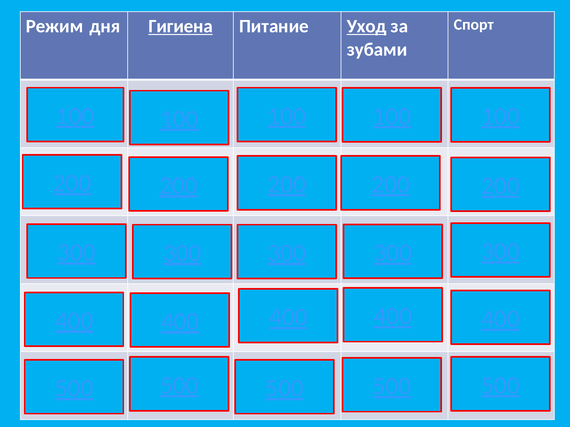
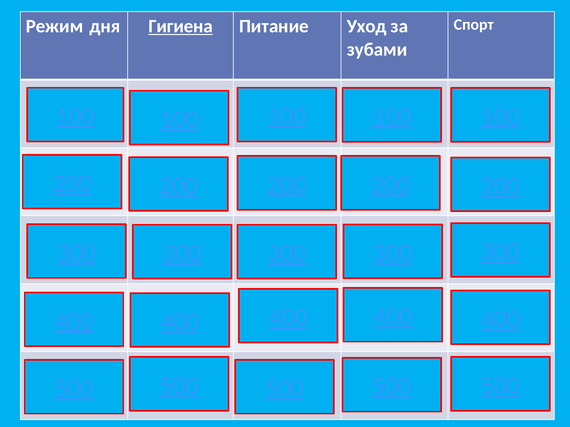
Уход underline: present -> none
